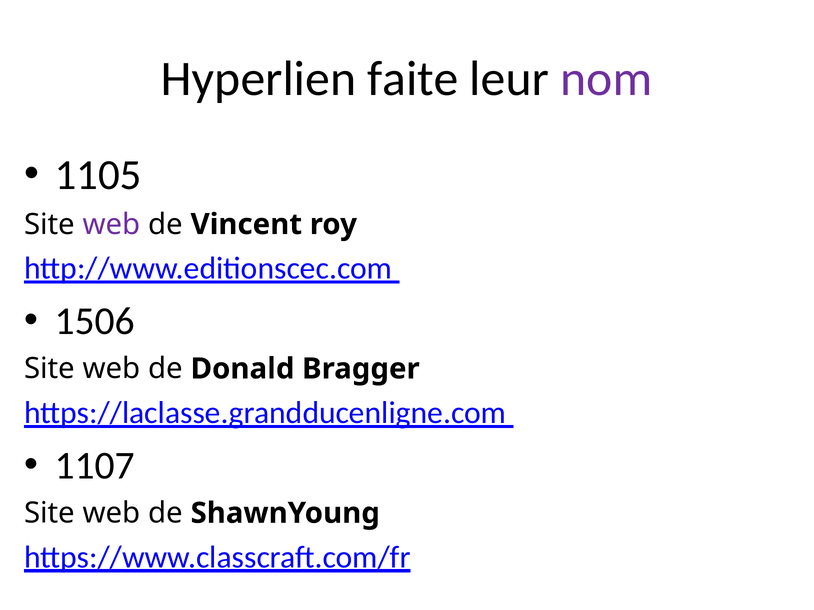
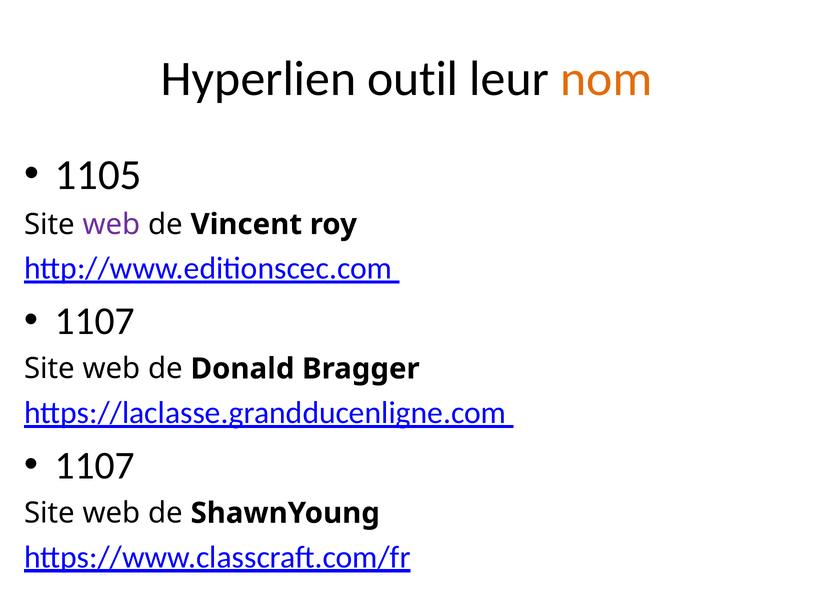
faite: faite -> outil
nom colour: purple -> orange
1506 at (95, 322): 1506 -> 1107
